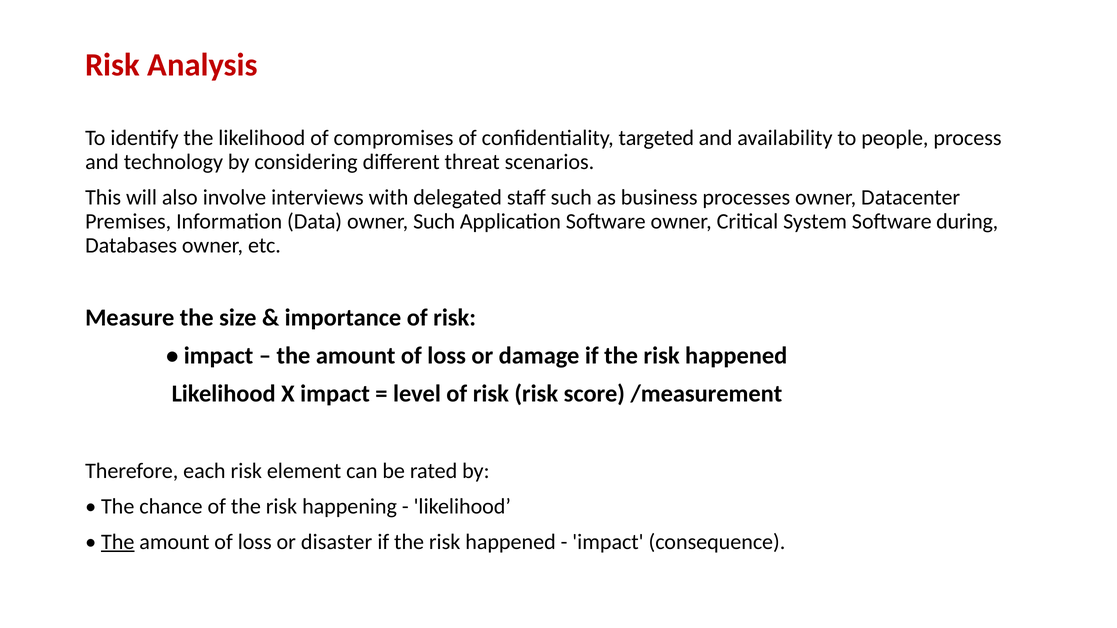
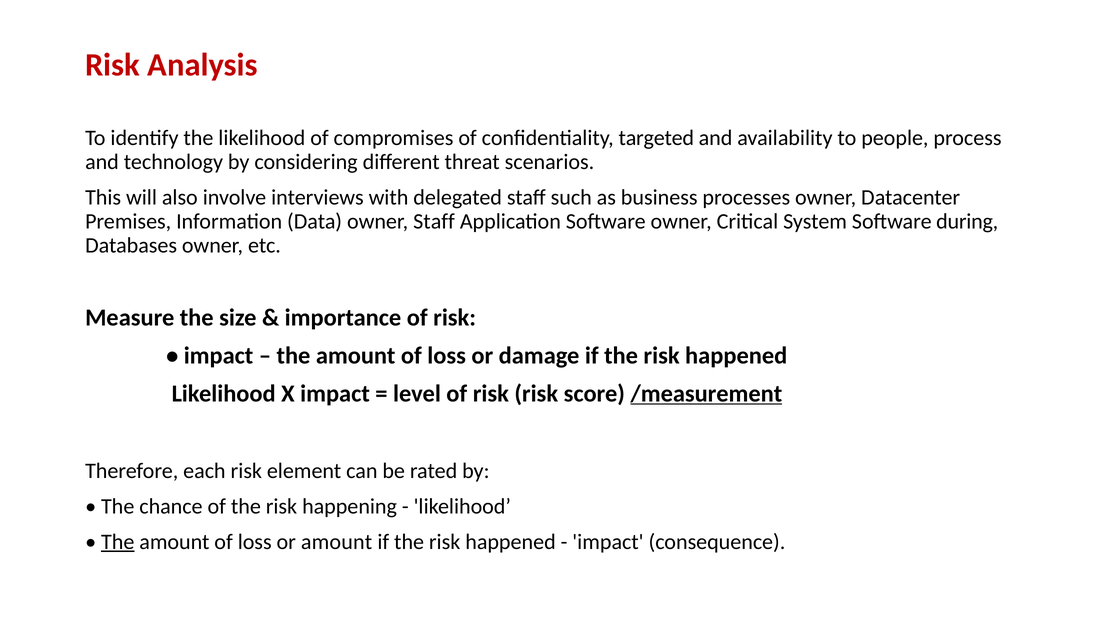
owner Such: Such -> Staff
/measurement underline: none -> present
or disaster: disaster -> amount
